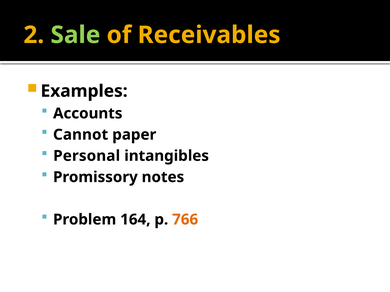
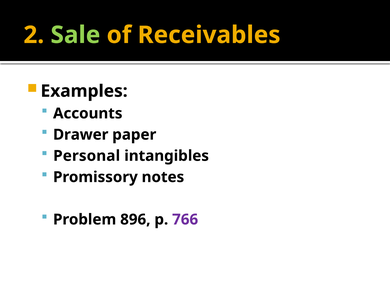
Cannot: Cannot -> Drawer
164: 164 -> 896
766 colour: orange -> purple
